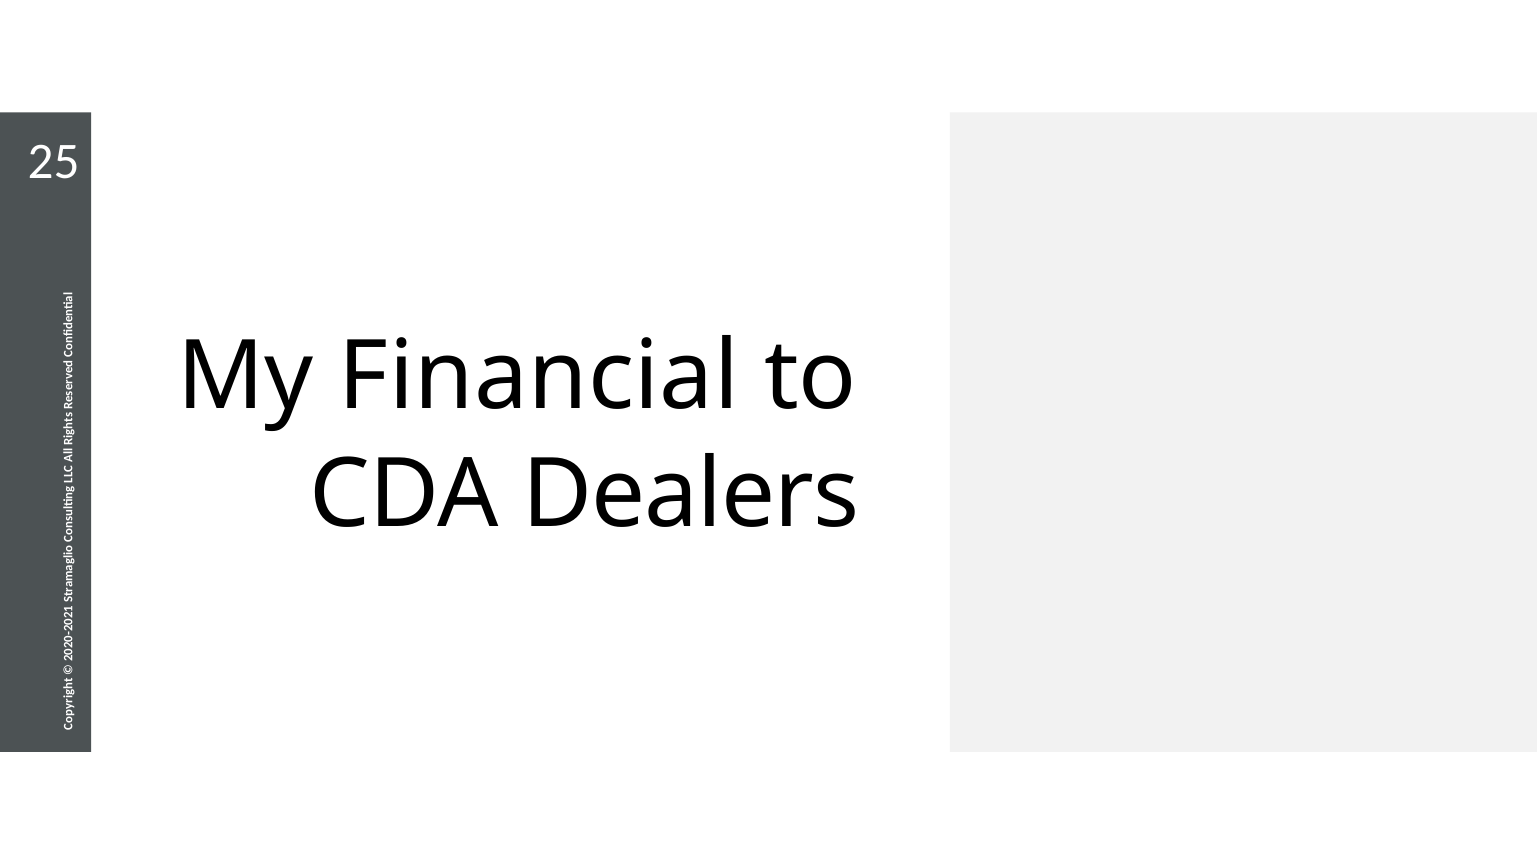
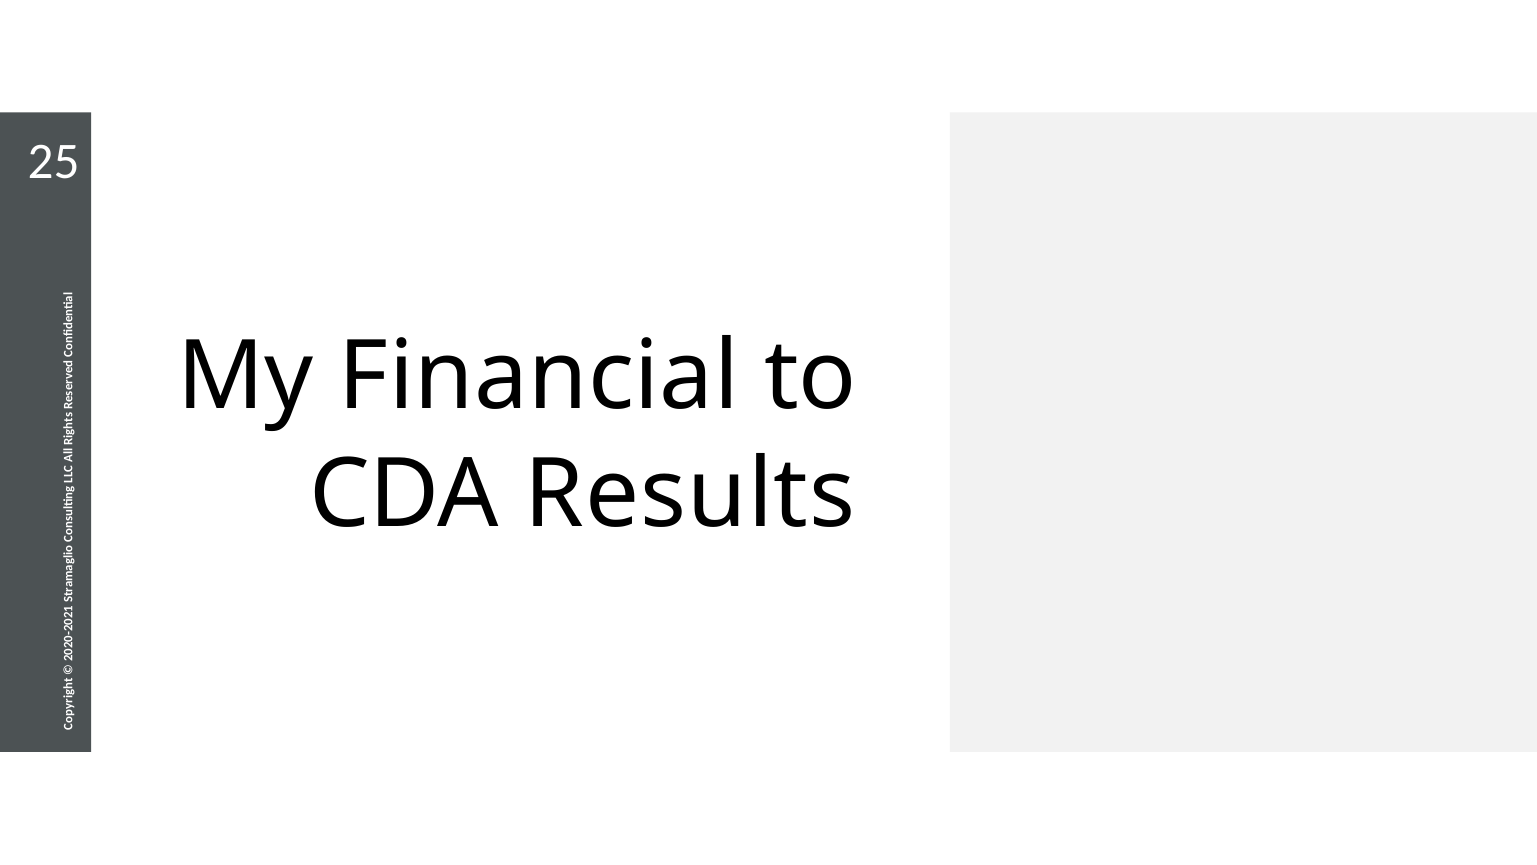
Dealers: Dealers -> Results
